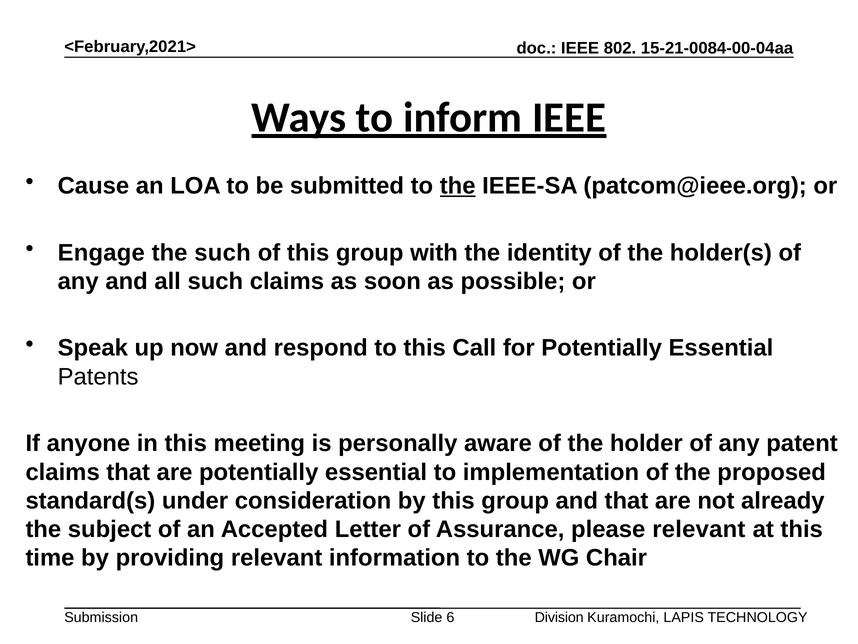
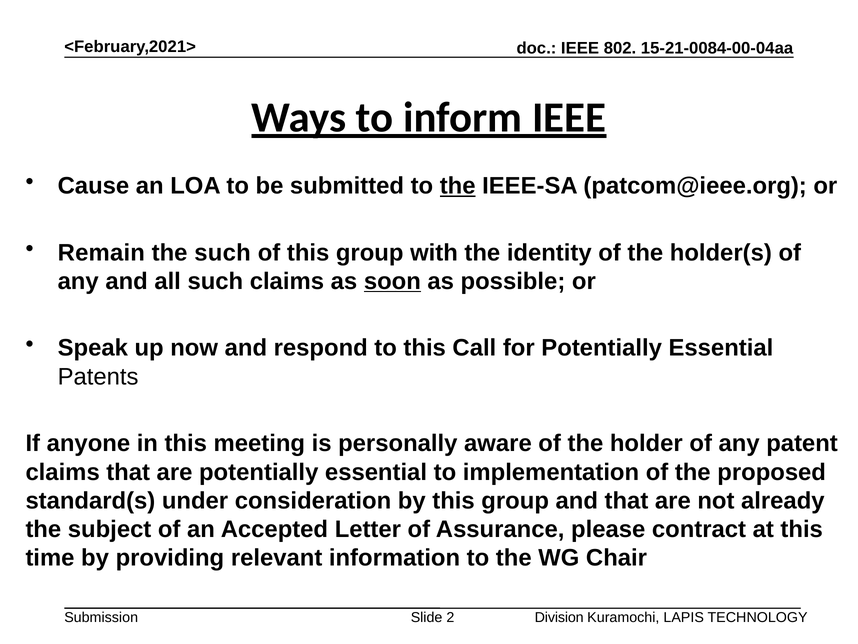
Engage: Engage -> Remain
soon underline: none -> present
please relevant: relevant -> contract
6: 6 -> 2
